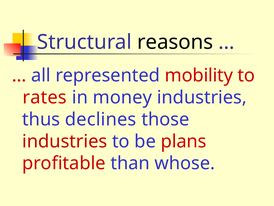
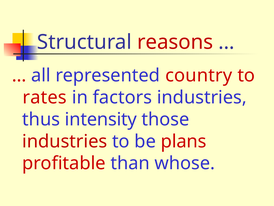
reasons colour: black -> red
mobility: mobility -> country
money: money -> factors
declines: declines -> intensity
